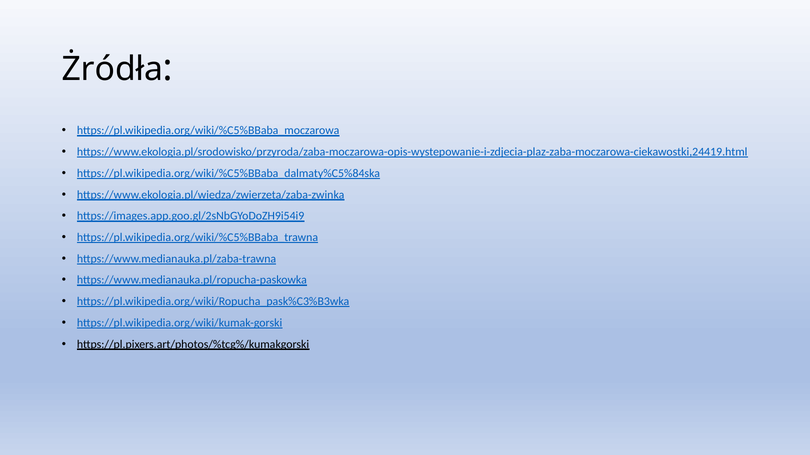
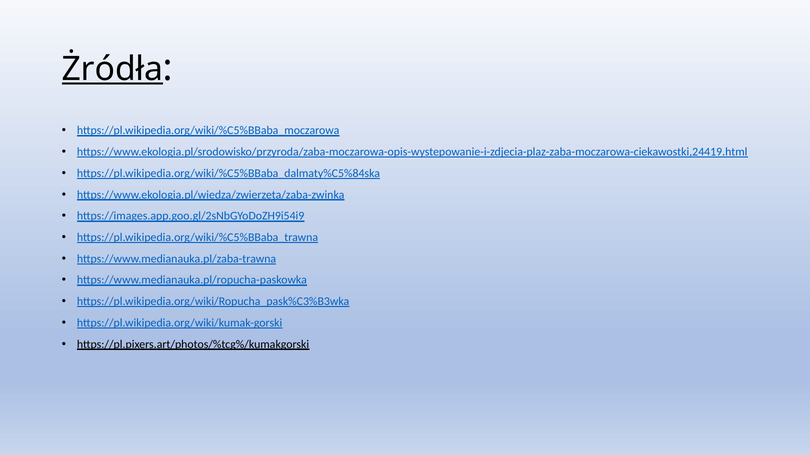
Żródła underline: none -> present
